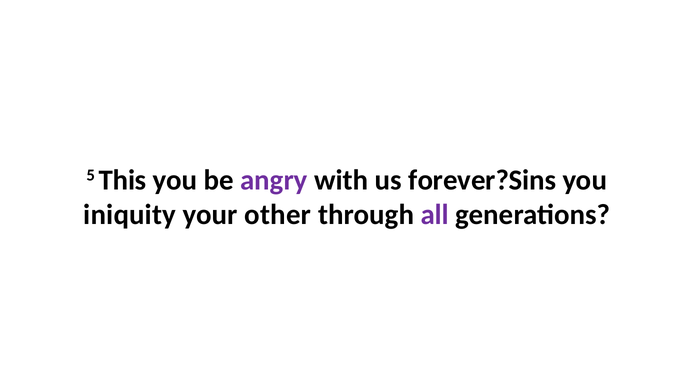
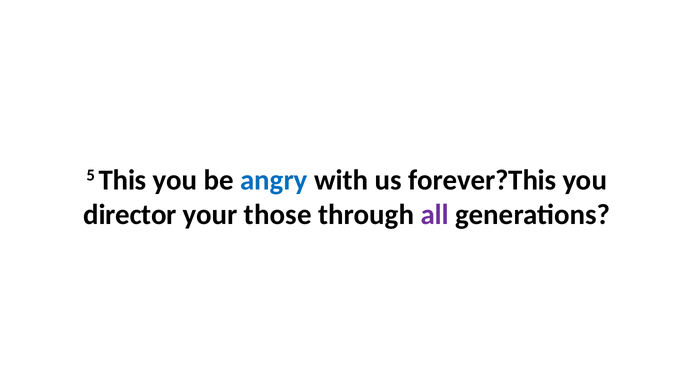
angry colour: purple -> blue
forever?Sins: forever?Sins -> forever?This
iniquity: iniquity -> director
other: other -> those
